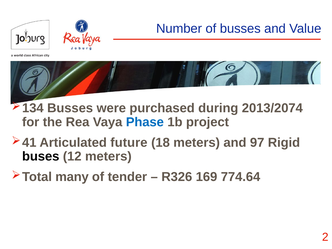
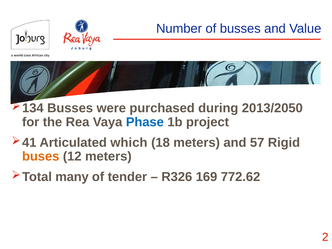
2013/2074: 2013/2074 -> 2013/2050
future: future -> which
97: 97 -> 57
buses colour: black -> orange
774.64: 774.64 -> 772.62
